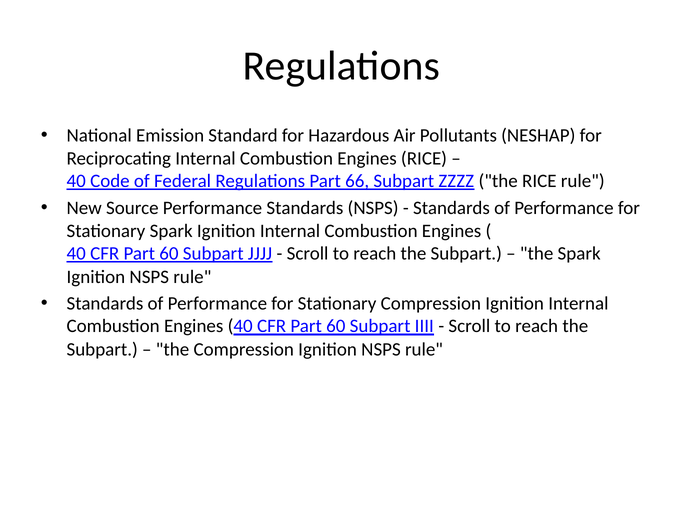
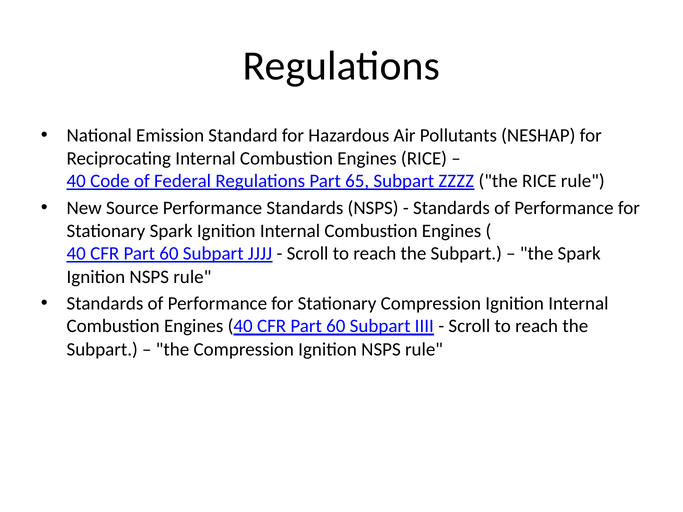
66: 66 -> 65
